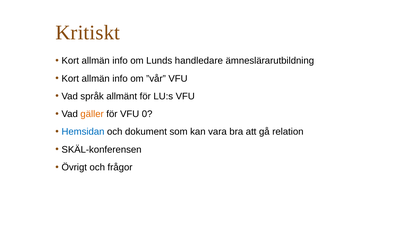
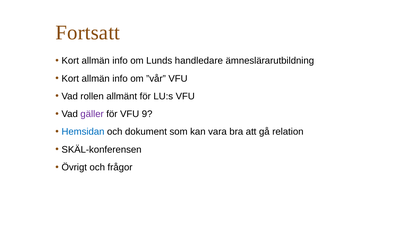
Kritiskt: Kritiskt -> Fortsatt
språk: språk -> rollen
gäller colour: orange -> purple
0: 0 -> 9
